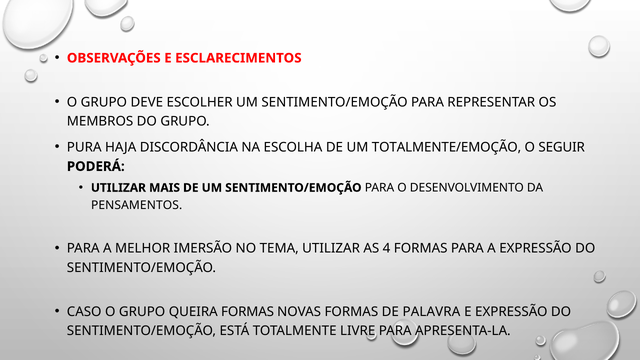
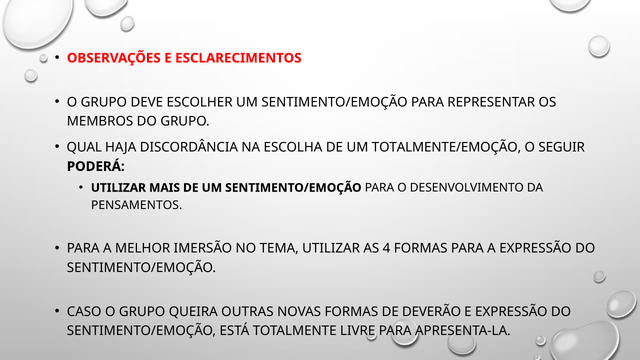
PURA: PURA -> QUAL
QUEIRA FORMAS: FORMAS -> OUTRAS
PALAVRA: PALAVRA -> DEVERÃO
